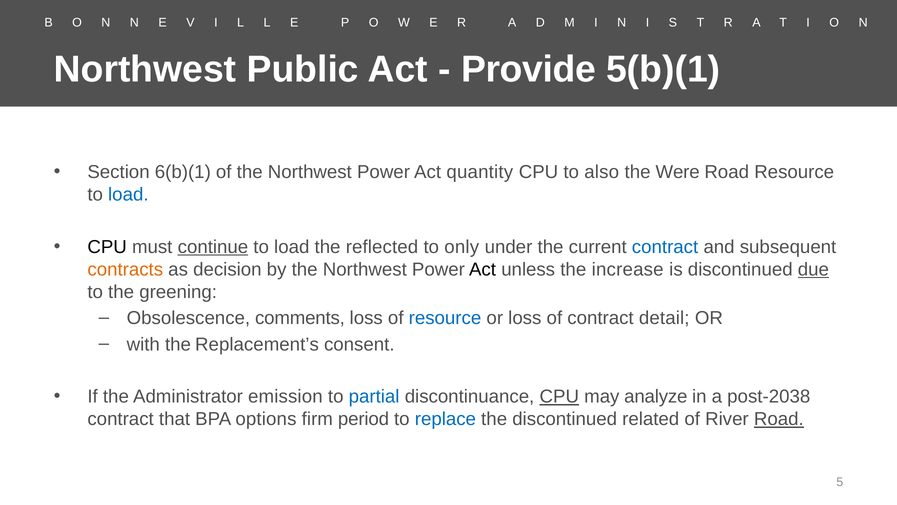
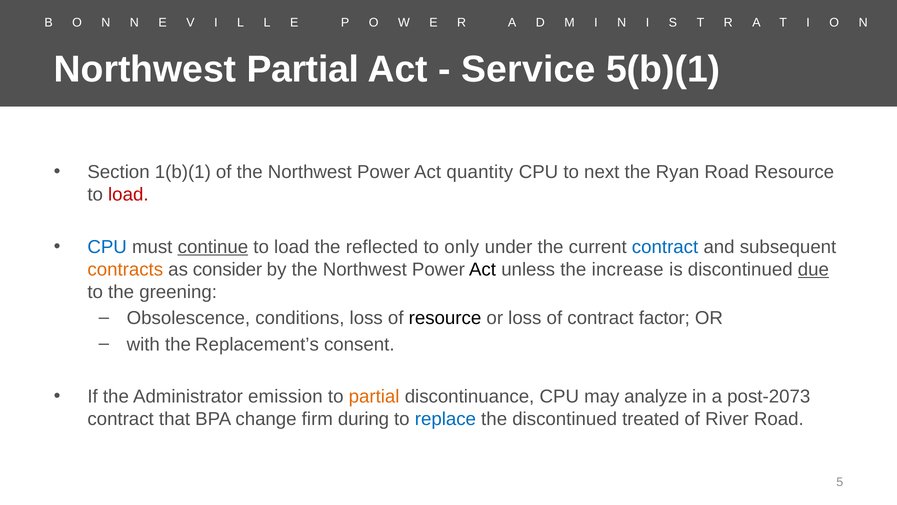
Northwest Public: Public -> Partial
Provide: Provide -> Service
6(b)(1: 6(b)(1 -> 1(b)(1
also: also -> next
Were: Were -> Ryan
load at (128, 195) colour: blue -> red
CPU at (107, 247) colour: black -> blue
decision: decision -> consider
comments: comments -> conditions
resource at (445, 318) colour: blue -> black
detail: detail -> factor
partial at (374, 396) colour: blue -> orange
CPU at (559, 396) underline: present -> none
post-2038: post-2038 -> post-2073
options: options -> change
period: period -> during
related: related -> treated
Road at (779, 419) underline: present -> none
